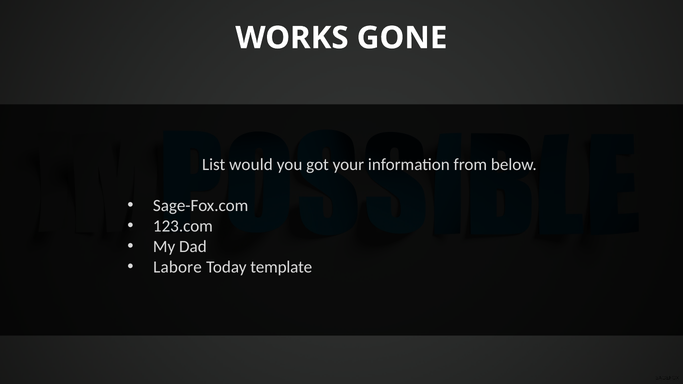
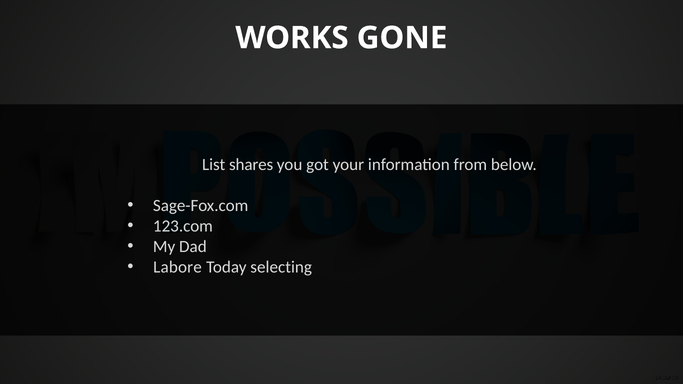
would: would -> shares
template: template -> selecting
